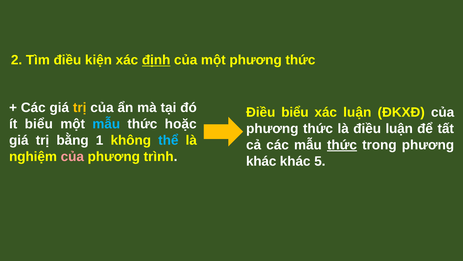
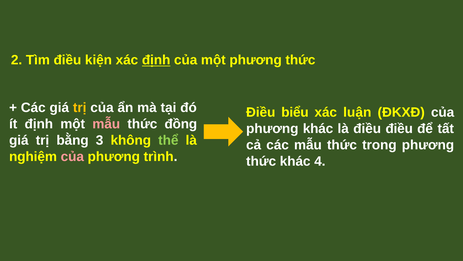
ít biểu: biểu -> định
mẫu at (106, 124) colour: light blue -> pink
hoặc: hoặc -> đồng
thức at (318, 128): thức -> khác
điều luận: luận -> điều
1: 1 -> 3
thể colour: light blue -> light green
thức at (342, 145) underline: present -> none
khác at (261, 161): khác -> thức
5: 5 -> 4
